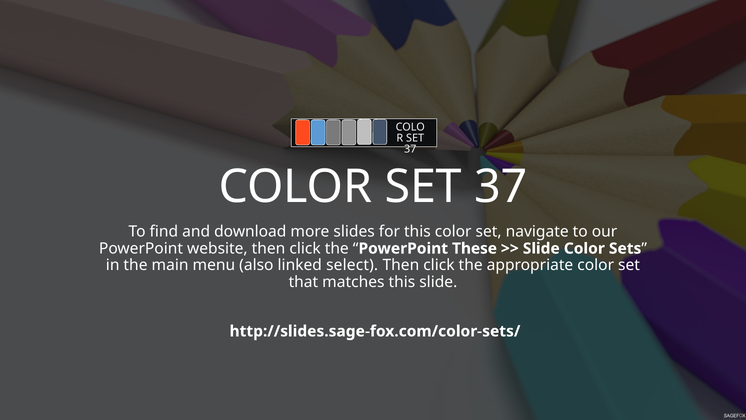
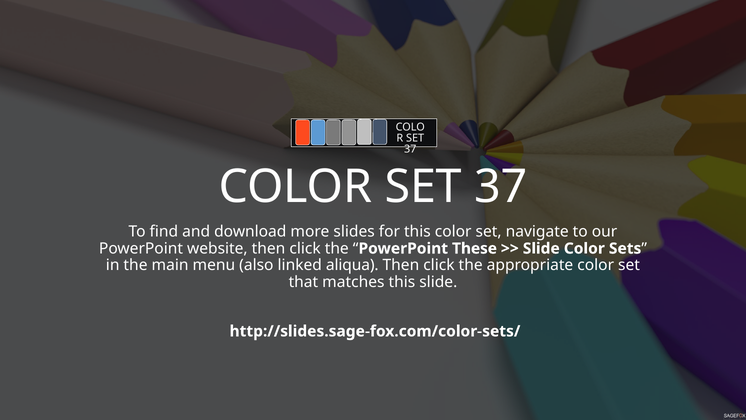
select: select -> aliqua
